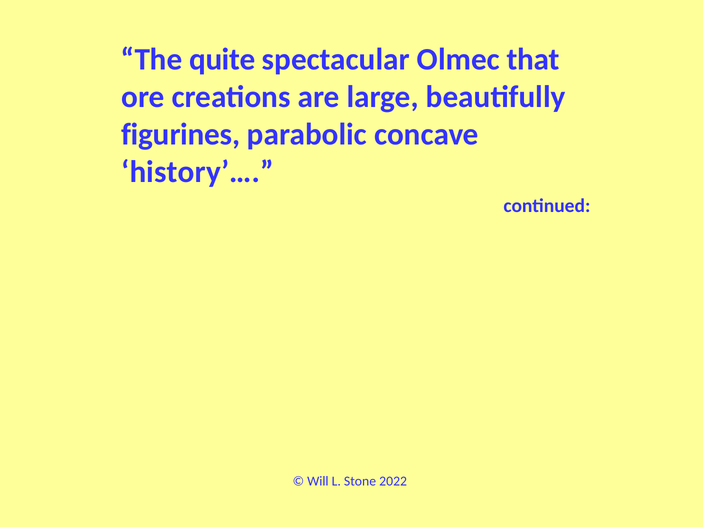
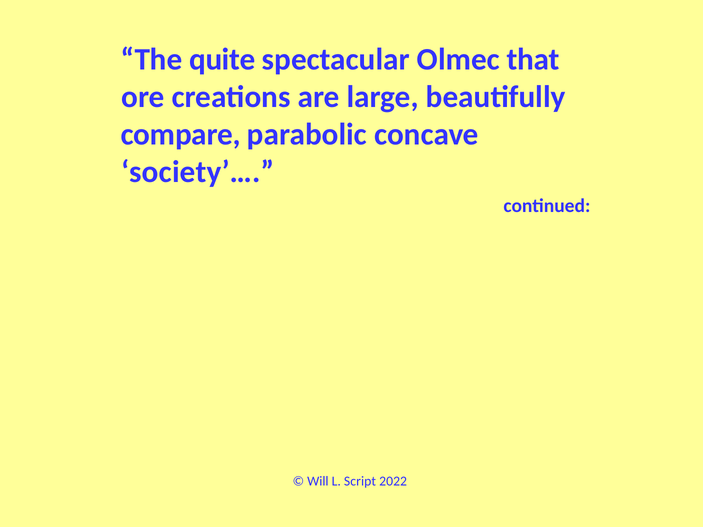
figurines: figurines -> compare
history’…: history’… -> society’…
Stone: Stone -> Script
